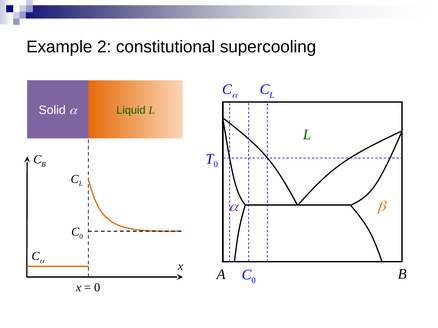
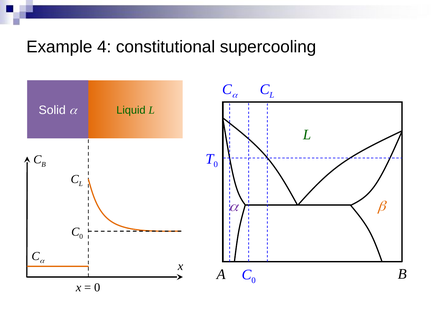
2: 2 -> 4
